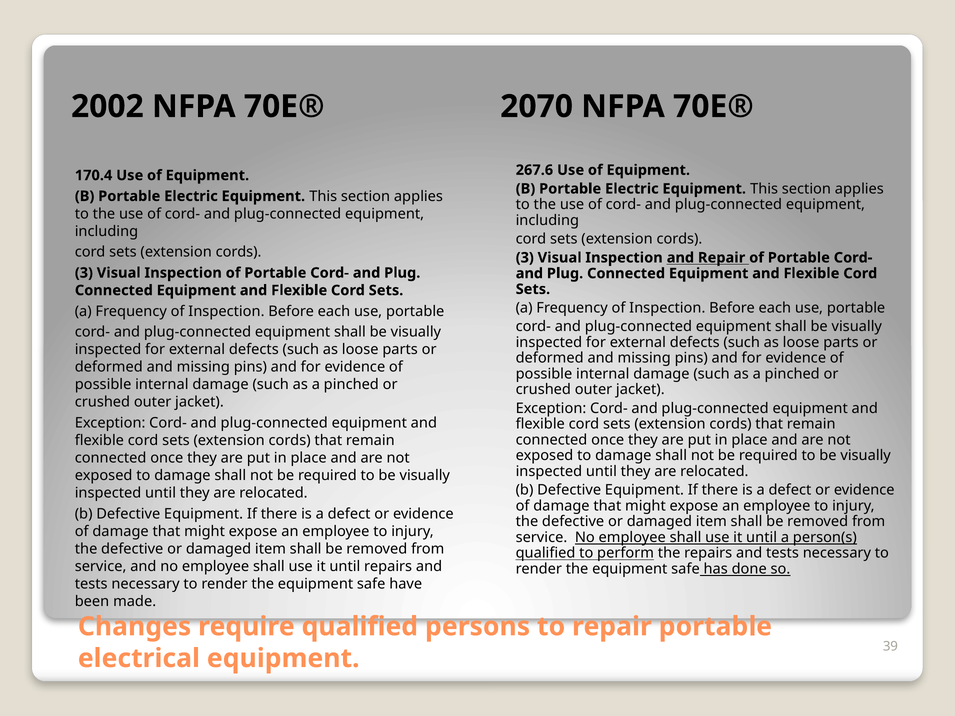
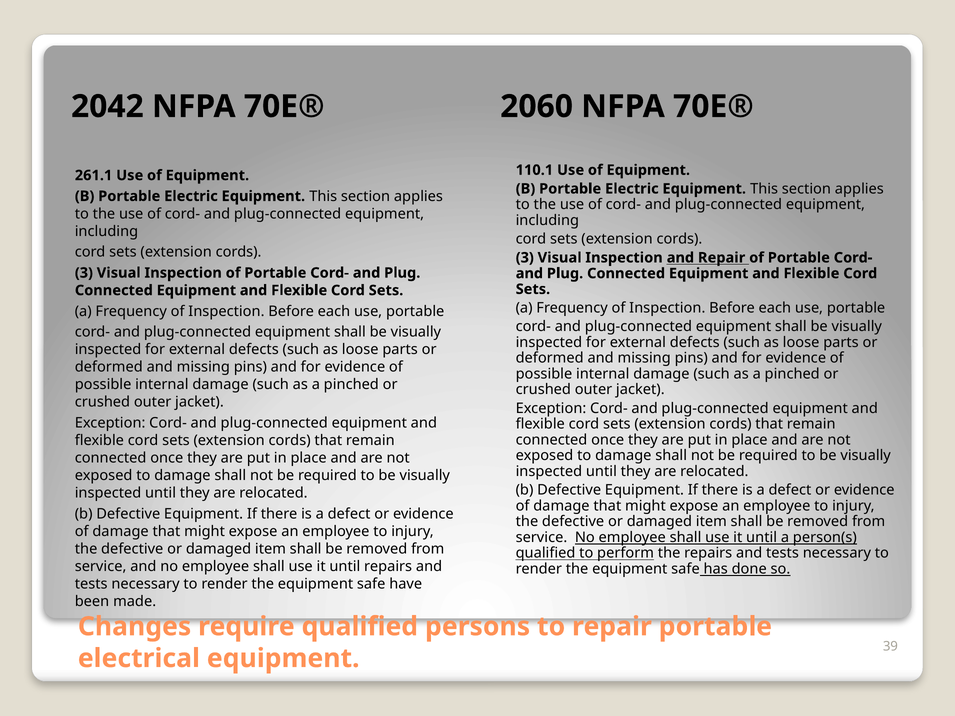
2002: 2002 -> 2042
2070: 2070 -> 2060
267.6: 267.6 -> 110.1
170.4: 170.4 -> 261.1
